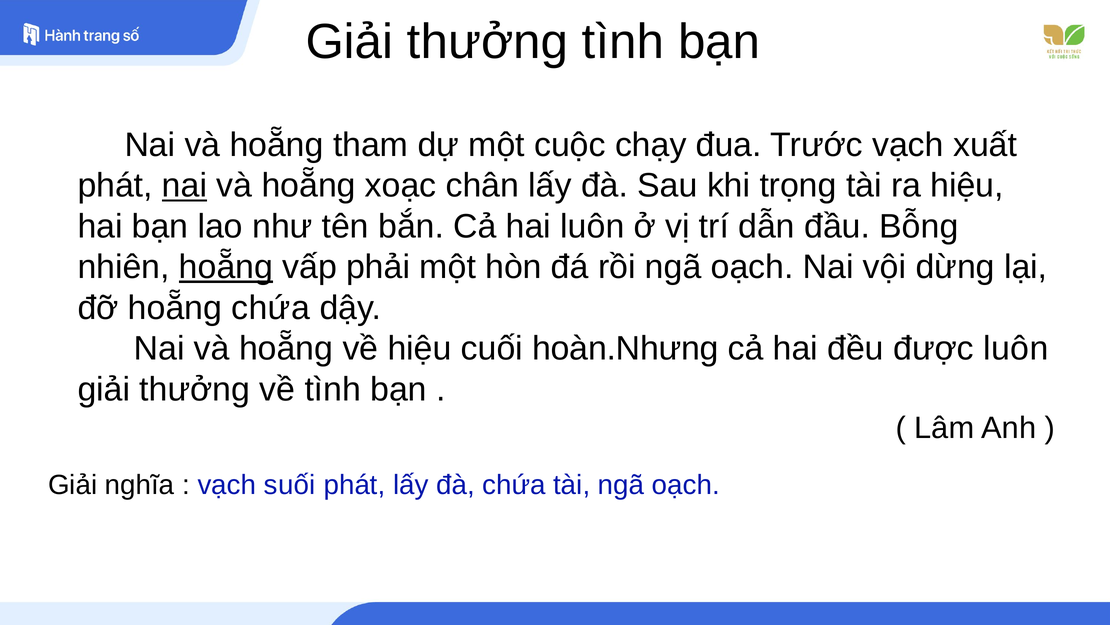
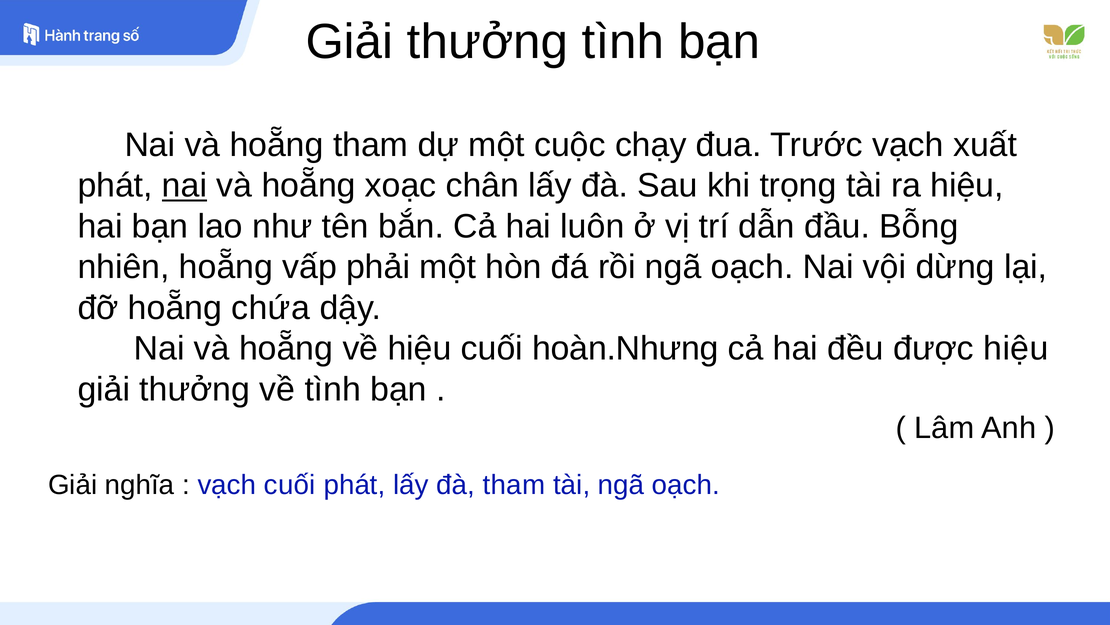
hoẵng at (226, 267) underline: present -> none
được luôn: luôn -> hiệu
vạch suối: suối -> cuối
đà chứa: chứa -> tham
